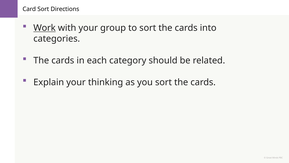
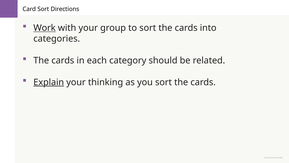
Explain underline: none -> present
